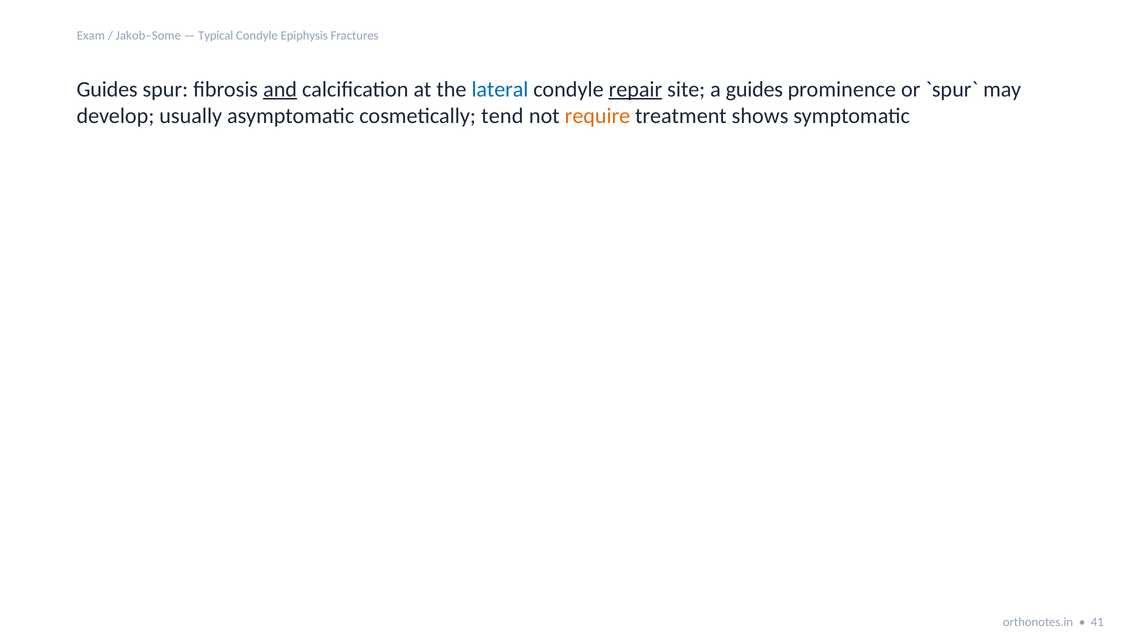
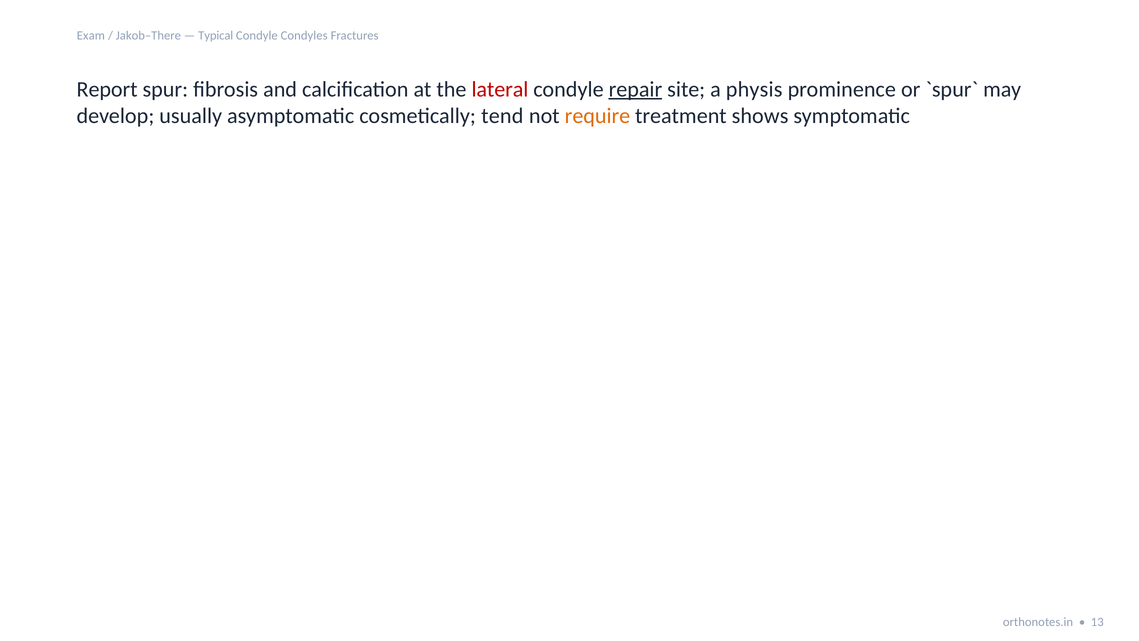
Jakob–Some: Jakob–Some -> Jakob–There
Epiphysis: Epiphysis -> Condyles
Guides at (107, 89): Guides -> Report
and underline: present -> none
lateral colour: blue -> red
a guides: guides -> physis
41: 41 -> 13
